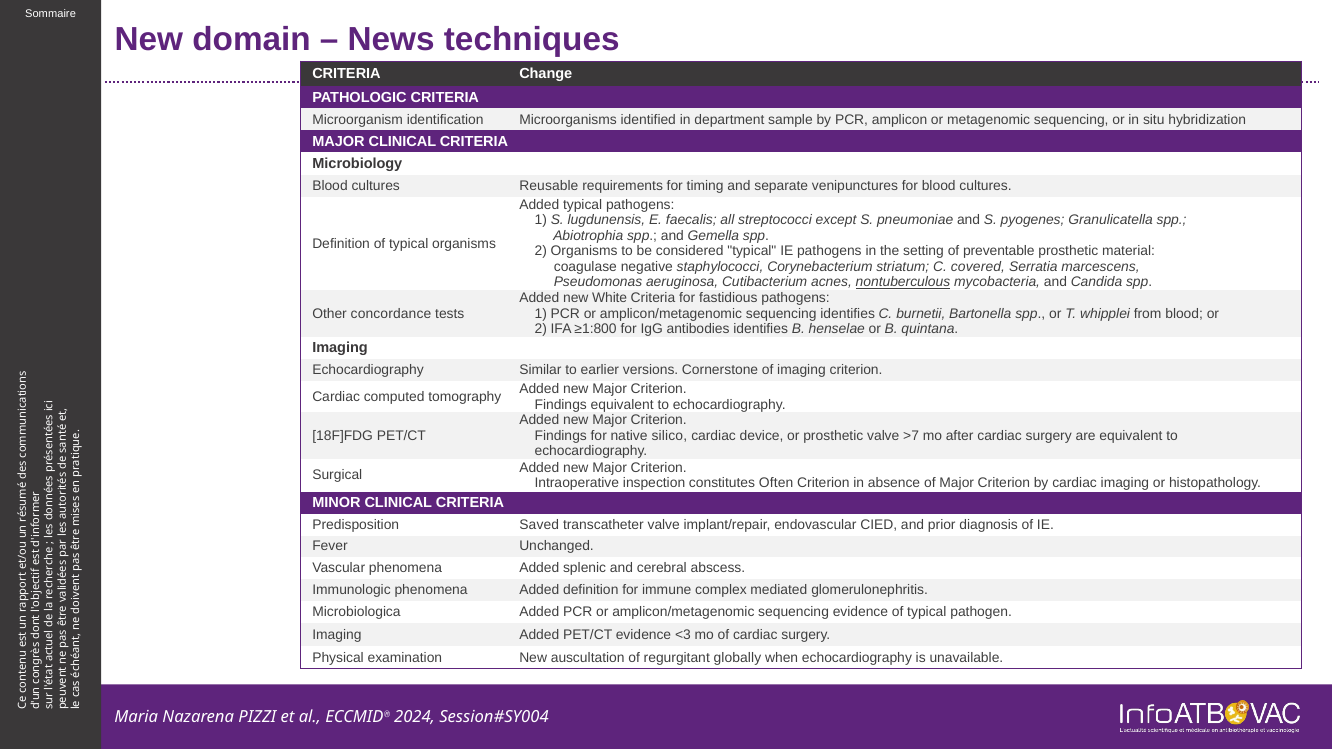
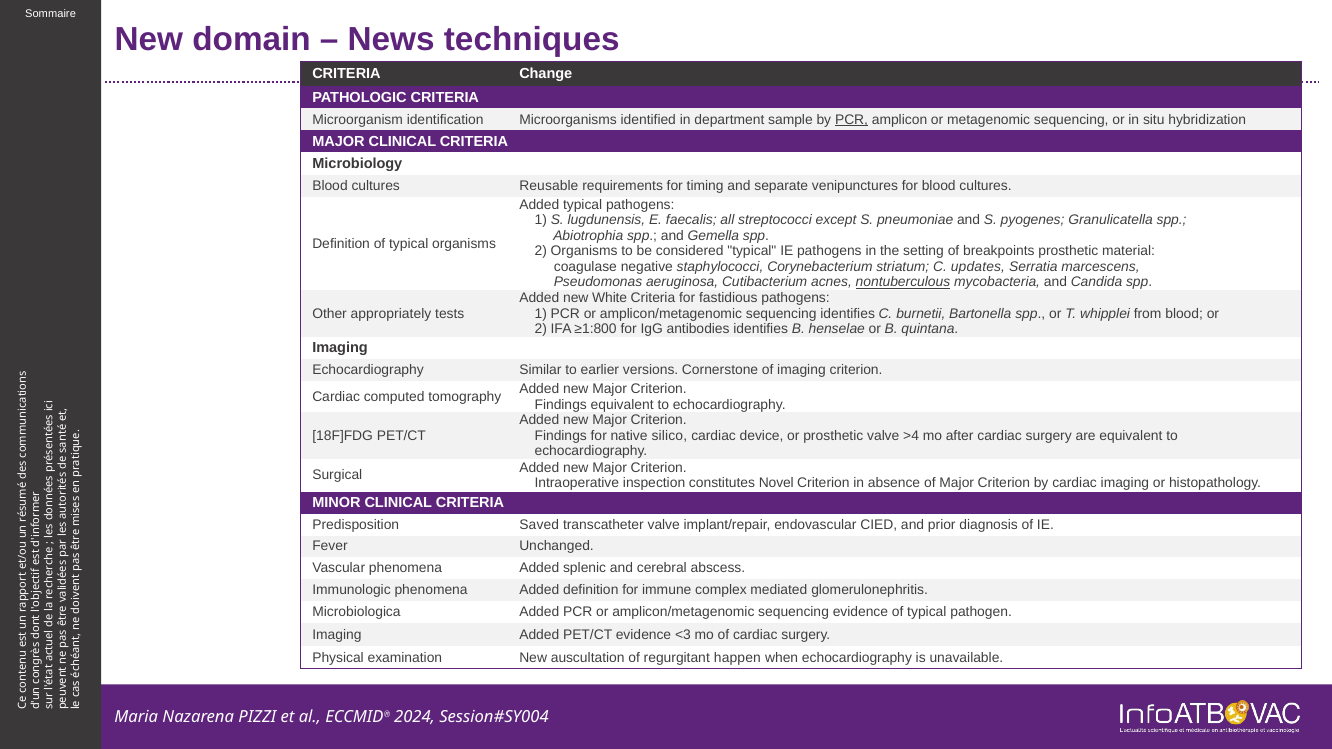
PCR at (852, 119) underline: none -> present
preventable: preventable -> breakpoints
covered: covered -> updates
concordance: concordance -> appropriately
>7: >7 -> >4
Often: Often -> Novel
globally: globally -> happen
